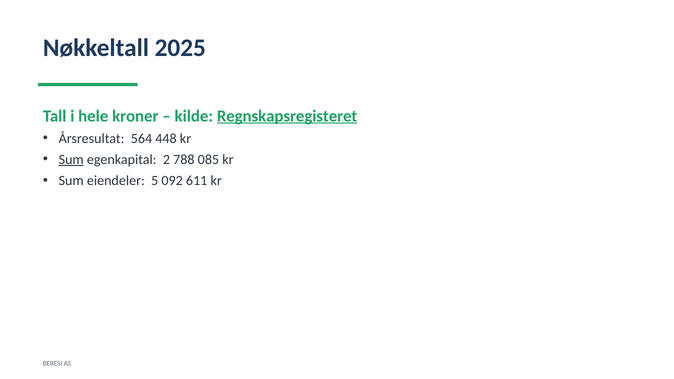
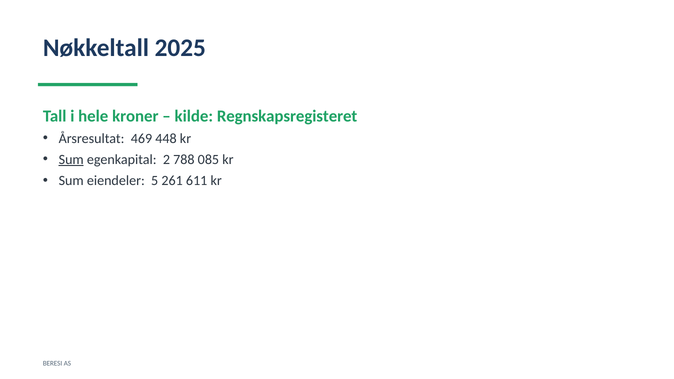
Regnskapsregisteret underline: present -> none
564: 564 -> 469
092: 092 -> 261
